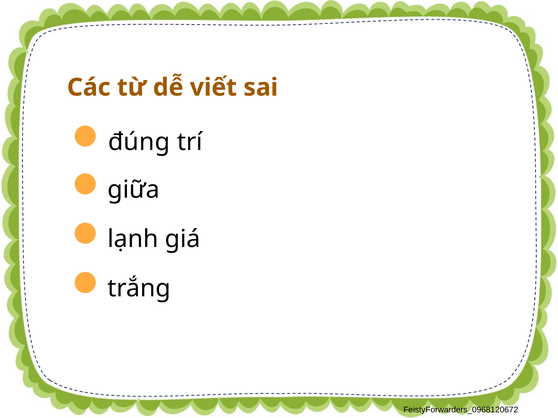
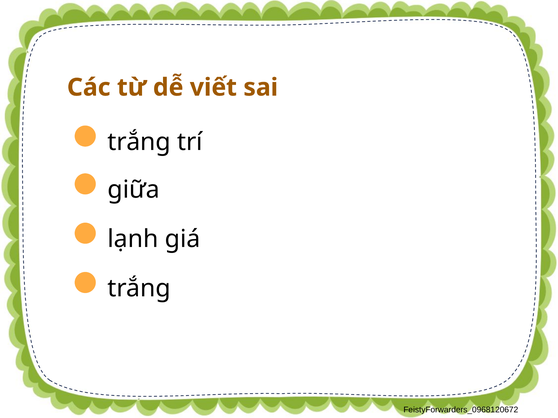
đúng at (139, 142): đúng -> trắng
